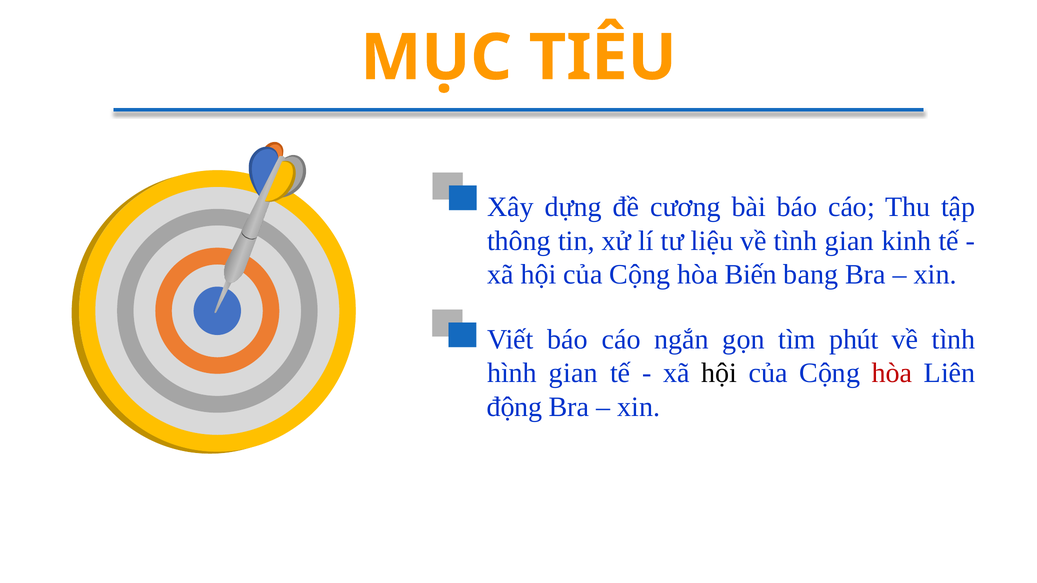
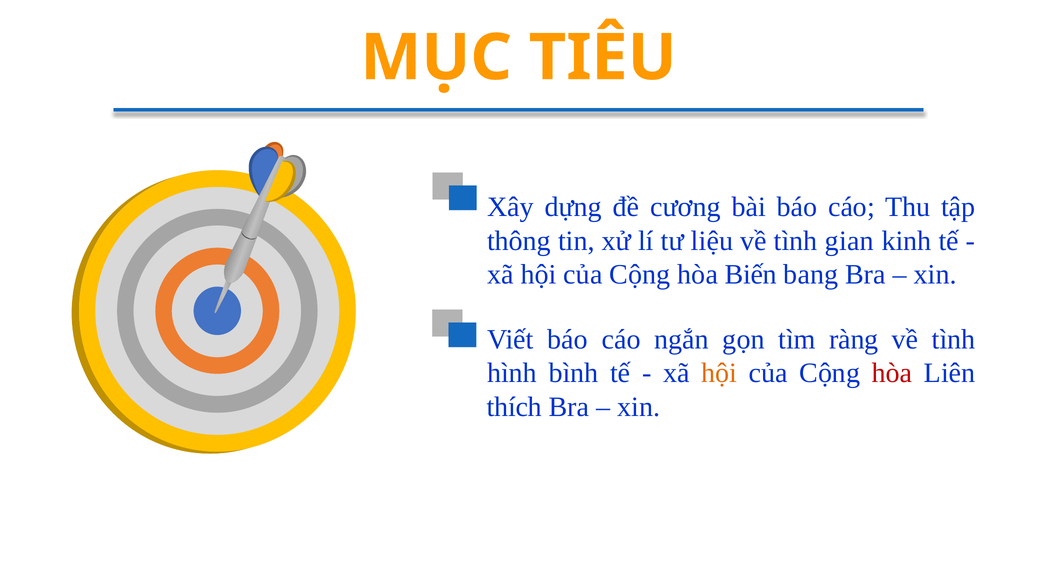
phút: phút -> ràng
hình gian: gian -> bình
hội at (719, 373) colour: black -> orange
động: động -> thích
